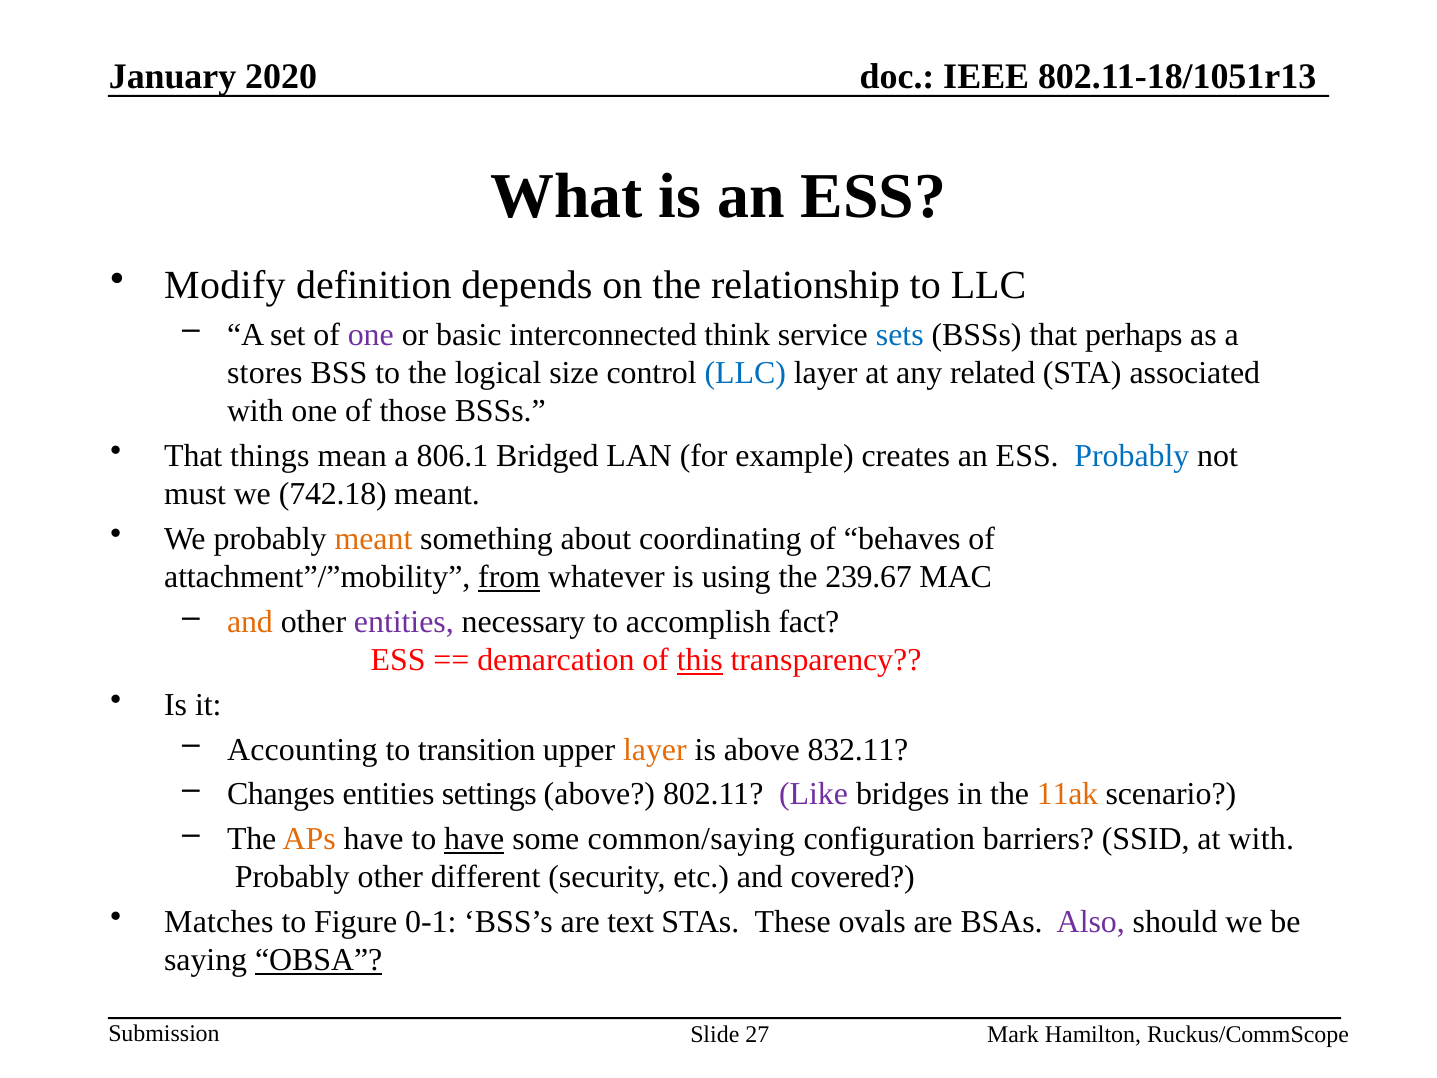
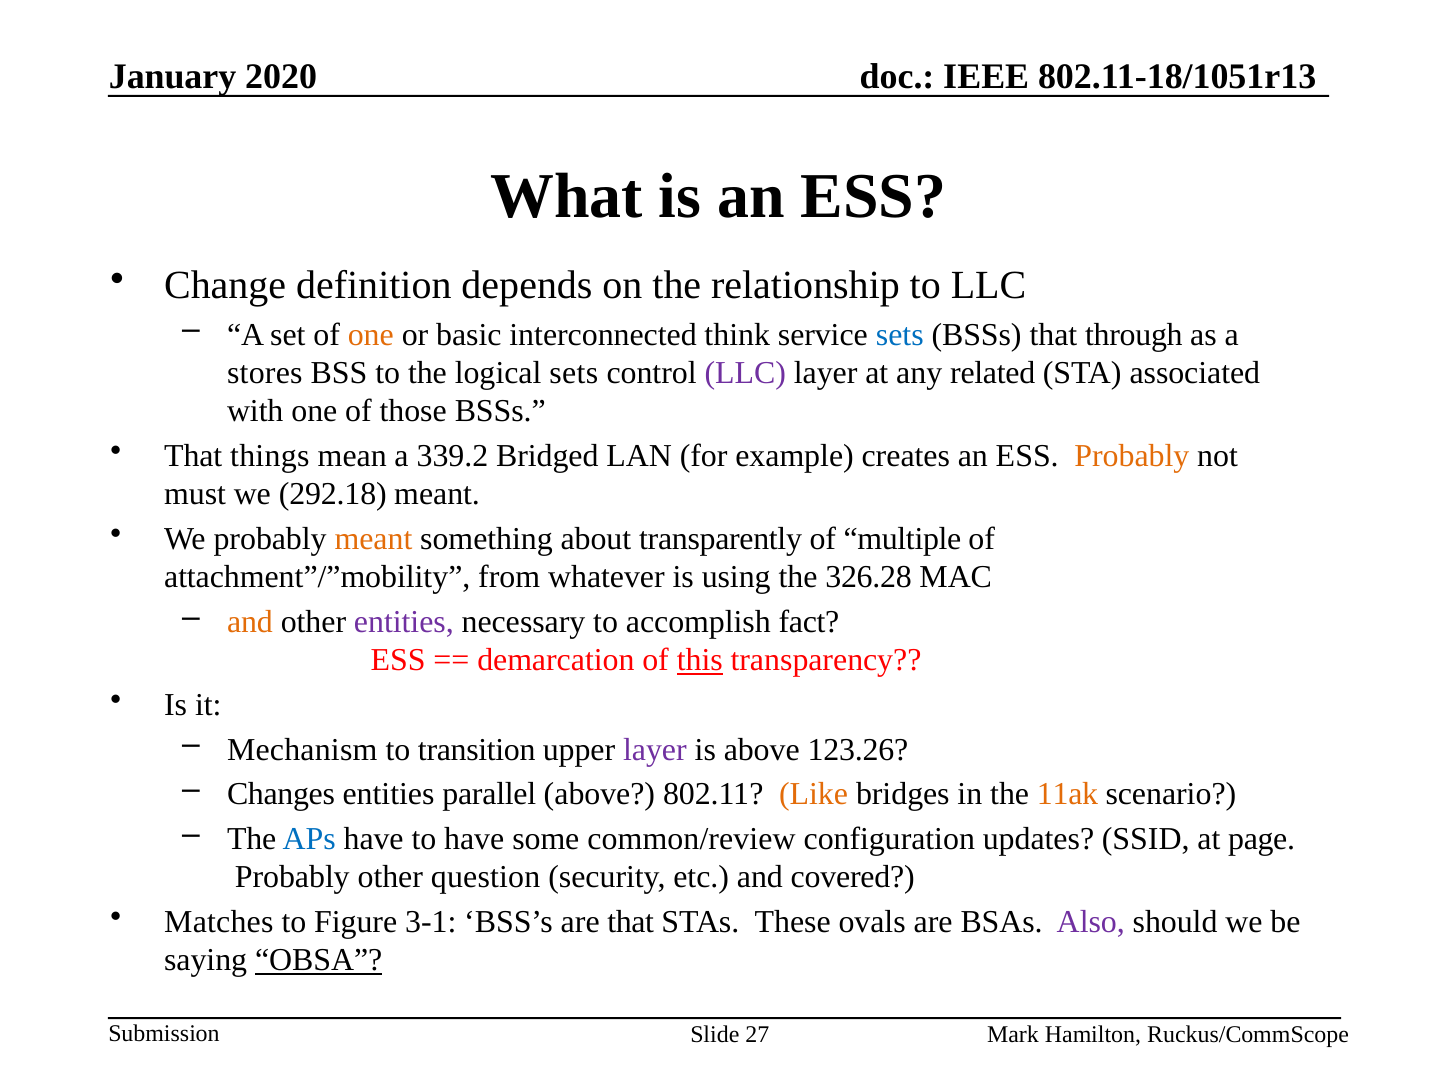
Modify: Modify -> Change
one at (371, 334) colour: purple -> orange
perhaps: perhaps -> through
logical size: size -> sets
LLC at (745, 373) colour: blue -> purple
806.1: 806.1 -> 339.2
Probably at (1132, 456) colour: blue -> orange
742.18: 742.18 -> 292.18
coordinating: coordinating -> transparently
behaves: behaves -> multiple
from underline: present -> none
239.67: 239.67 -> 326.28
Accounting: Accounting -> Mechanism
layer at (655, 749) colour: orange -> purple
832.11: 832.11 -> 123.26
settings: settings -> parallel
Like colour: purple -> orange
APs colour: orange -> blue
have at (474, 839) underline: present -> none
common/saying: common/saying -> common/review
barriers: barriers -> updates
at with: with -> page
different: different -> question
0-1: 0-1 -> 3-1
are text: text -> that
